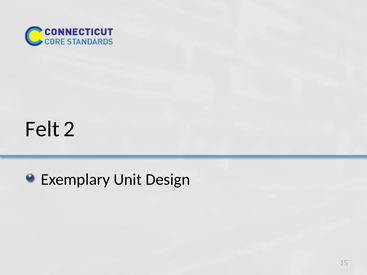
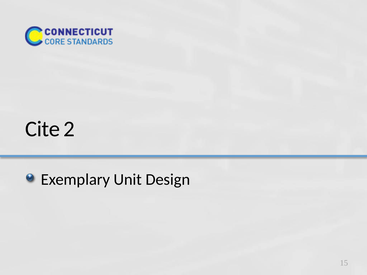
Felt: Felt -> Cite
